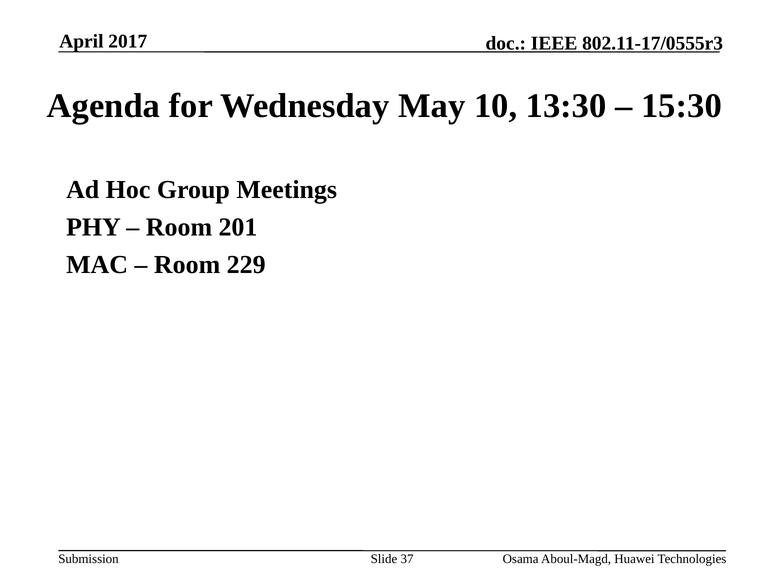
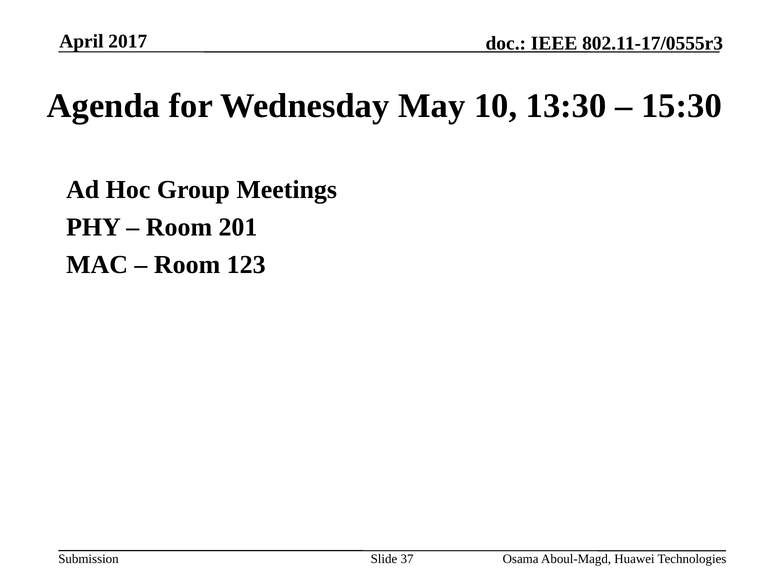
229: 229 -> 123
